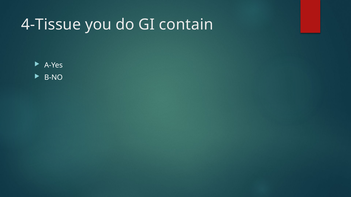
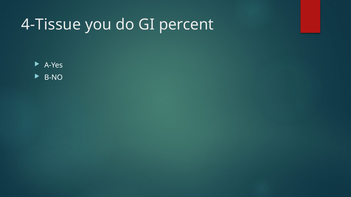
contain: contain -> percent
